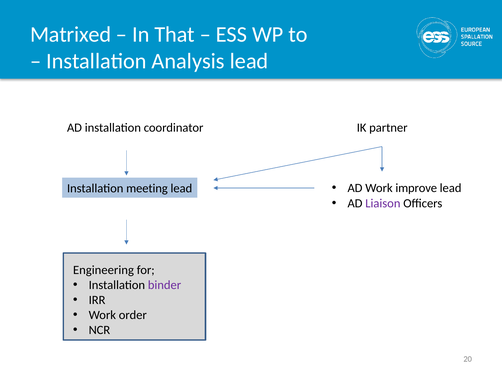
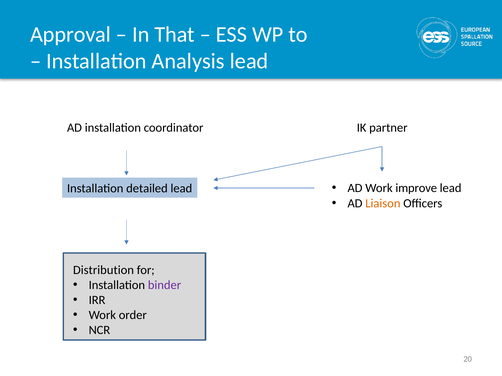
Matrixed: Matrixed -> Approval
meeting: meeting -> detailed
Liaison colour: purple -> orange
Engineering: Engineering -> Distribution
